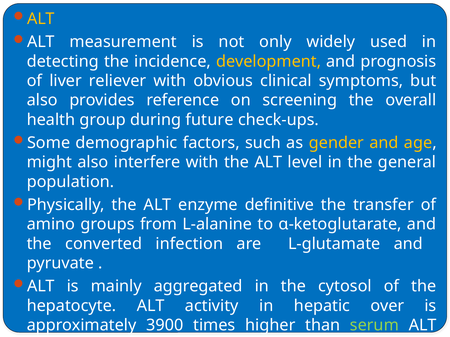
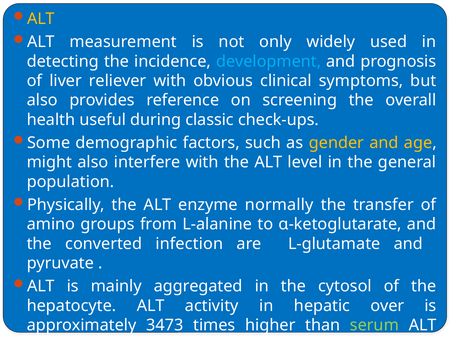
development colour: yellow -> light blue
group: group -> useful
future: future -> classic
definitive: definitive -> normally
3900: 3900 -> 3473
